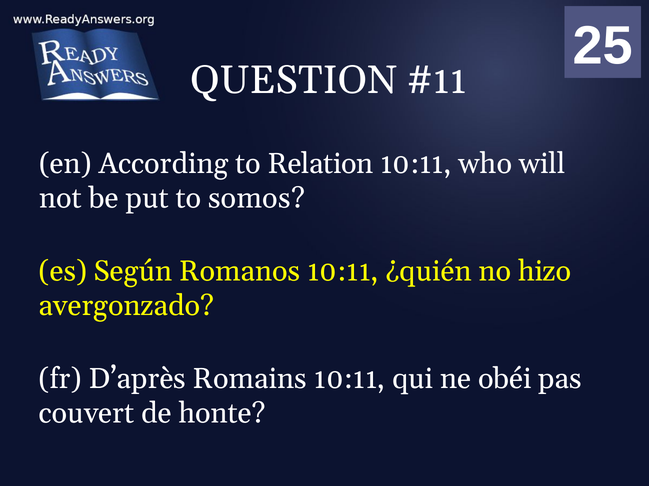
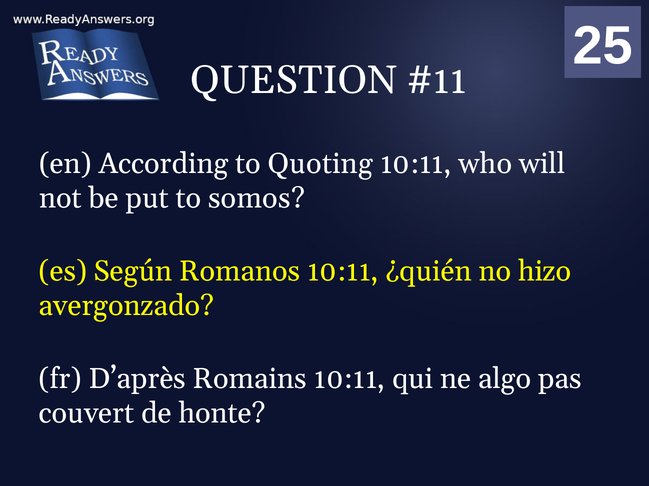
Relation: Relation -> Quoting
obéi: obéi -> algo
